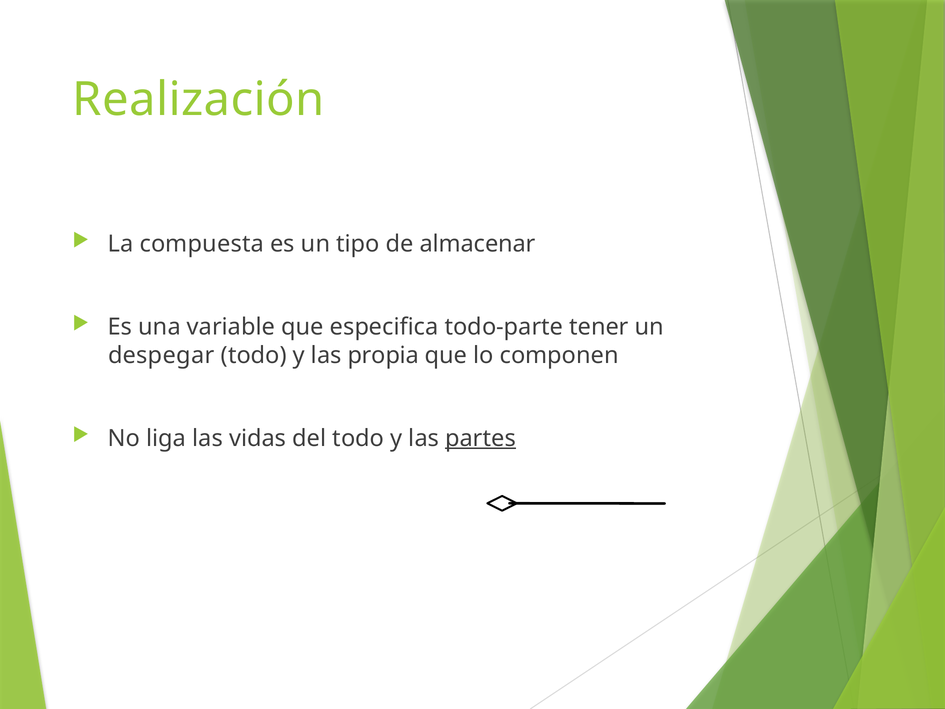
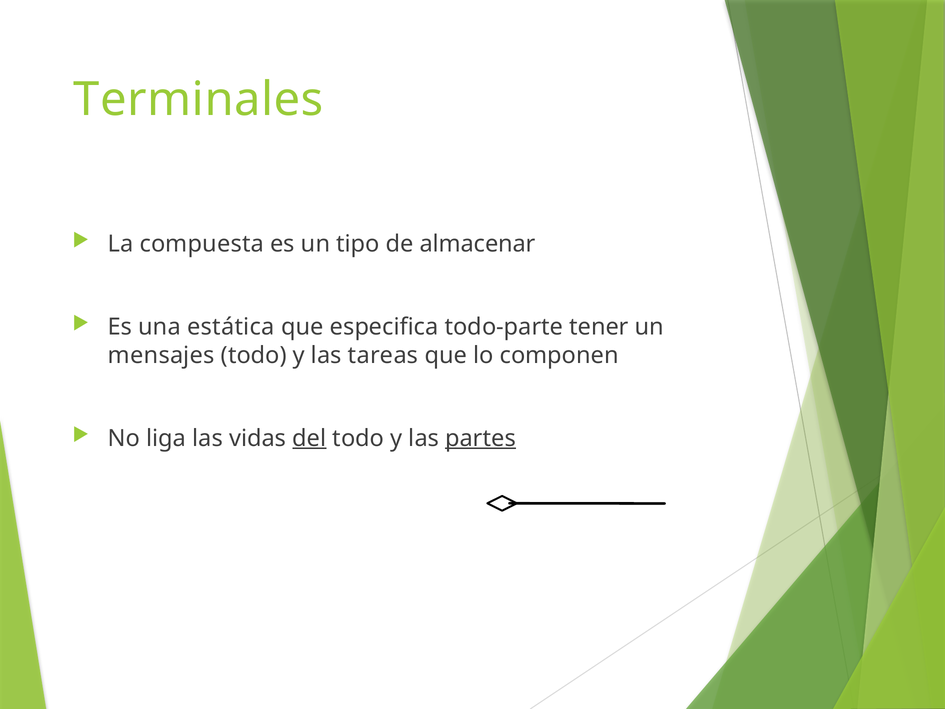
Realización: Realización -> Terminales
variable: variable -> estática
despegar: despegar -> mensajes
propia: propia -> tareas
del underline: none -> present
